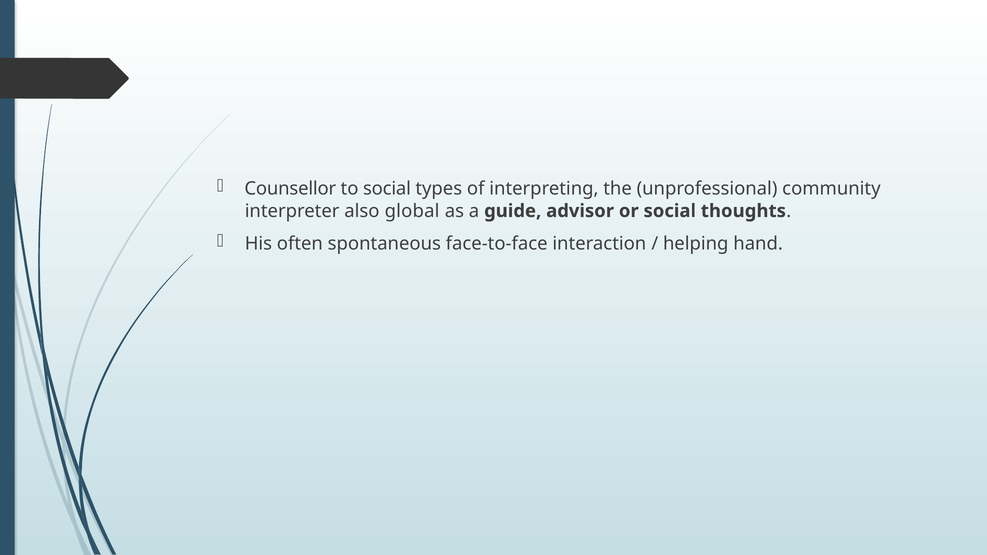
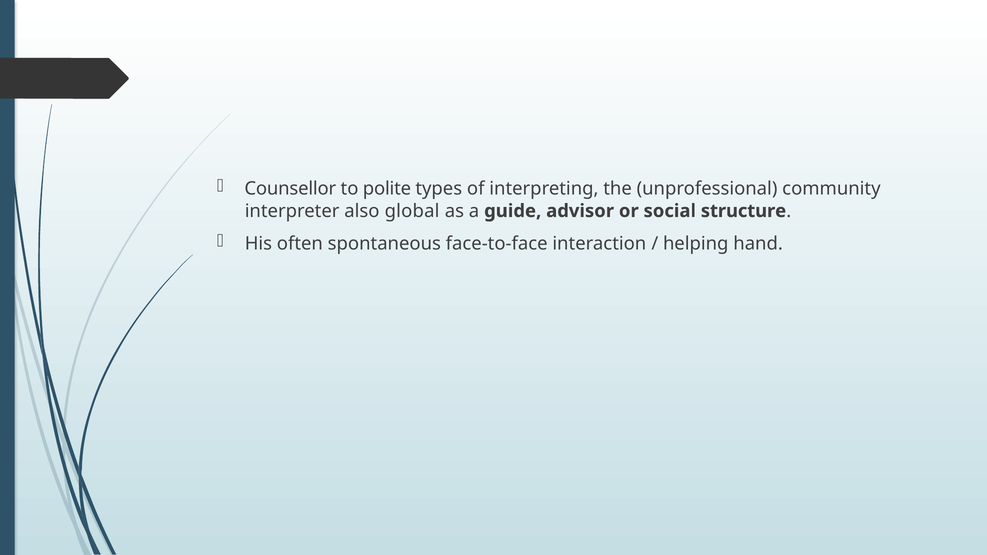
to social: social -> polite
thoughts: thoughts -> structure
